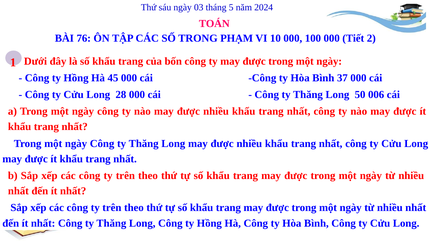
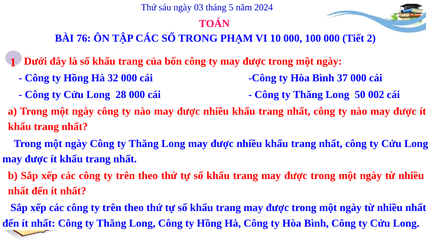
45: 45 -> 32
006: 006 -> 002
